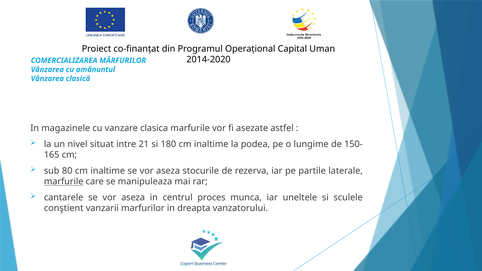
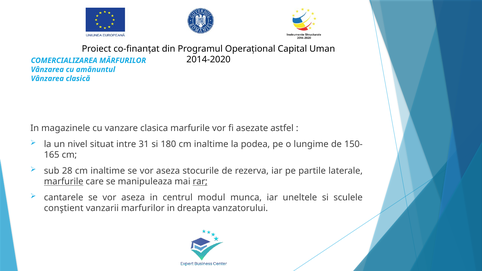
21: 21 -> 31
80: 80 -> 28
rar underline: none -> present
proces: proces -> modul
